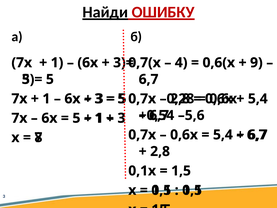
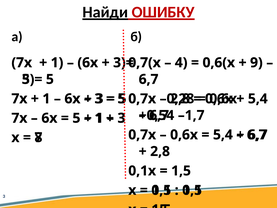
–5,6: –5,6 -> –1,7
